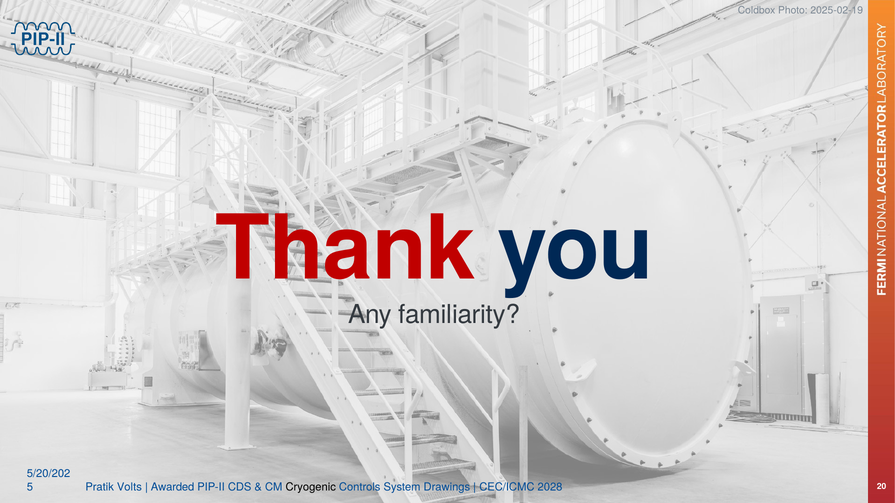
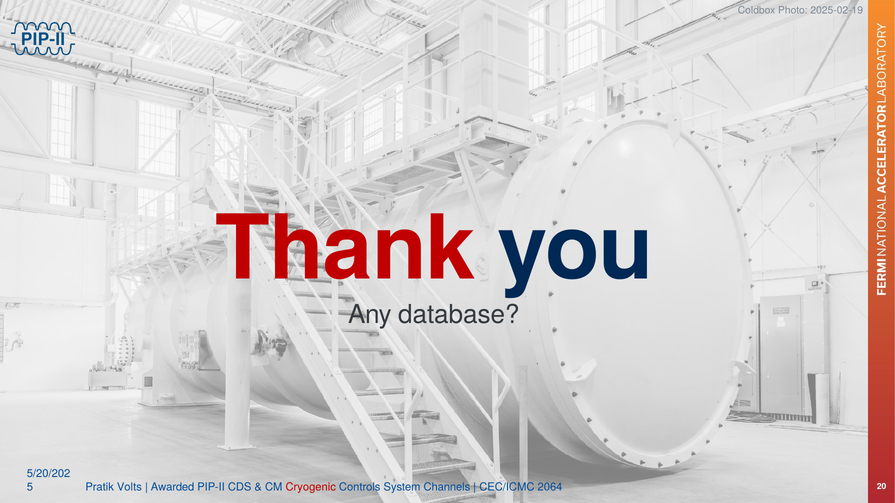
familiarity: familiarity -> database
Cryogenic colour: black -> red
Drawings: Drawings -> Channels
2028: 2028 -> 2064
